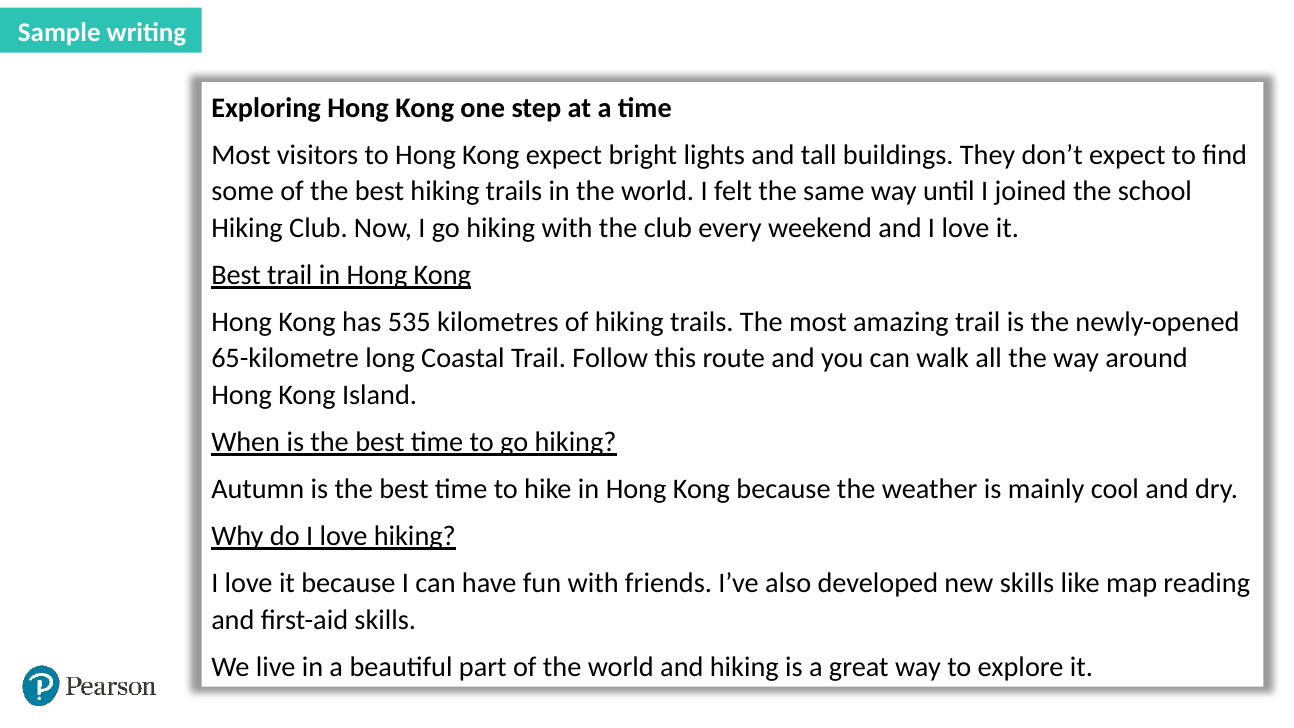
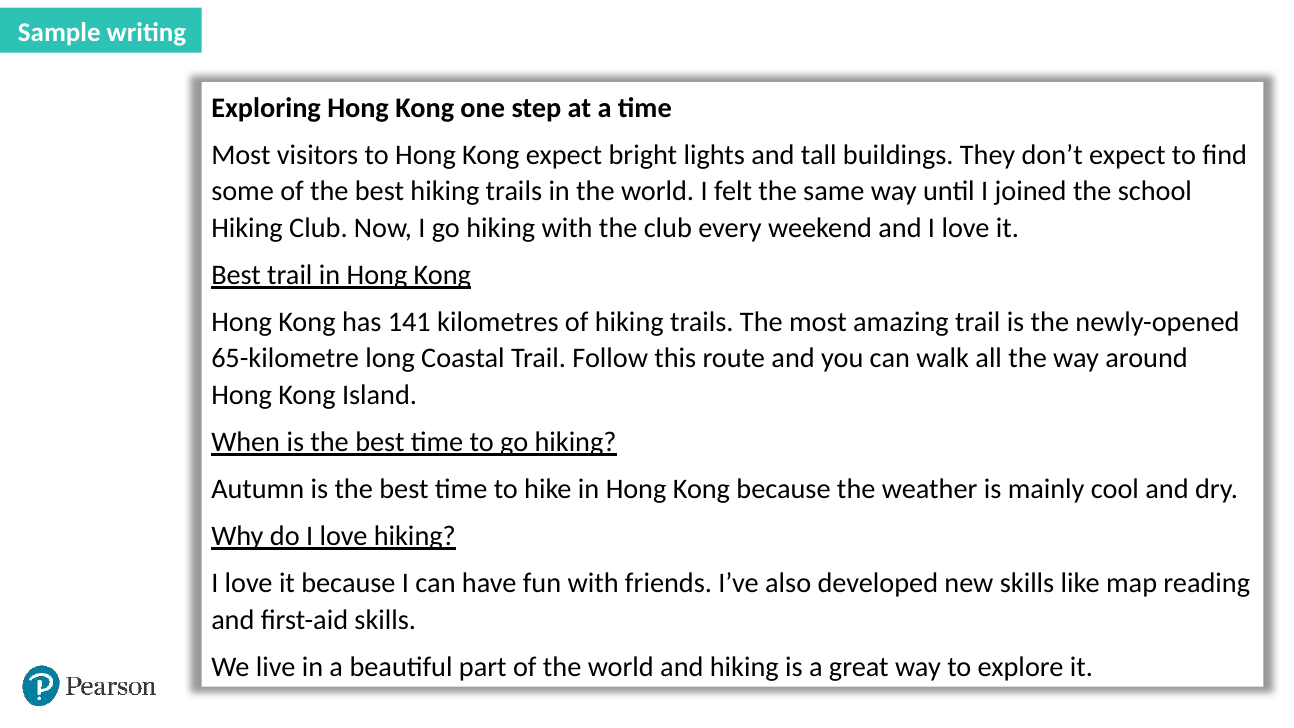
535: 535 -> 141
